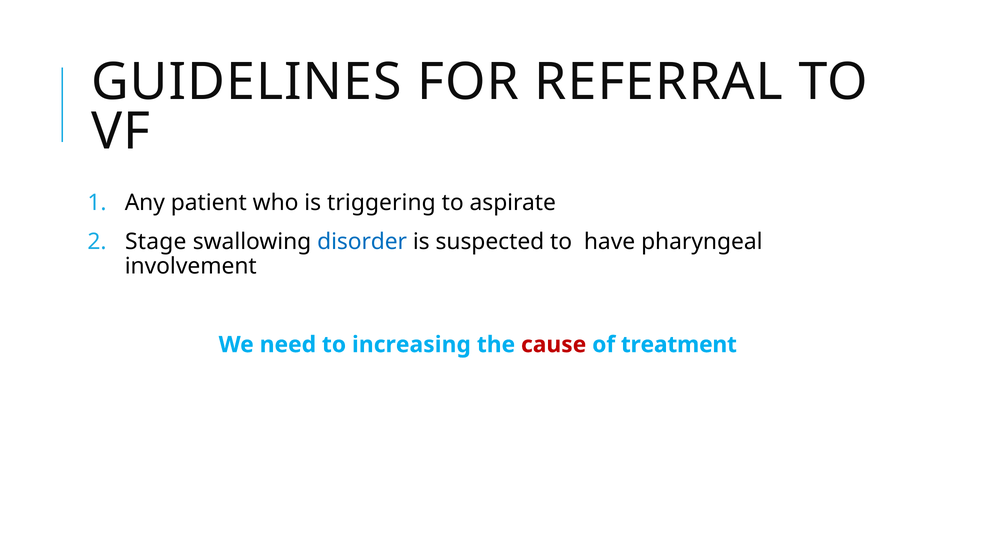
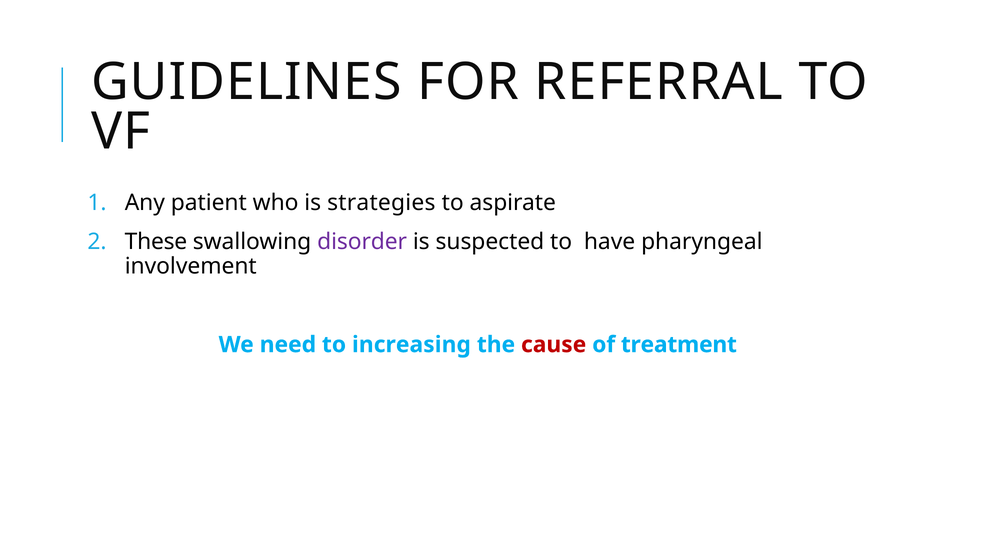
triggering: triggering -> strategies
Stage: Stage -> These
disorder colour: blue -> purple
